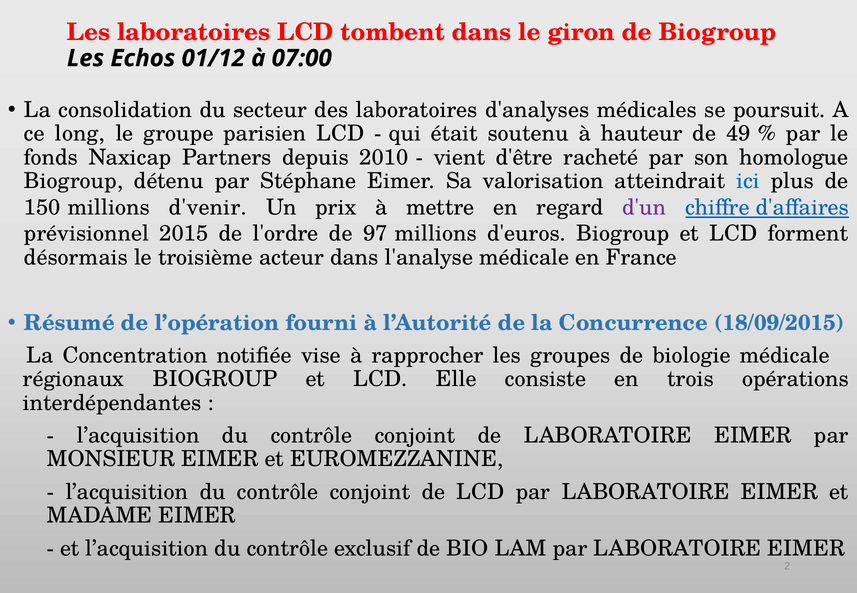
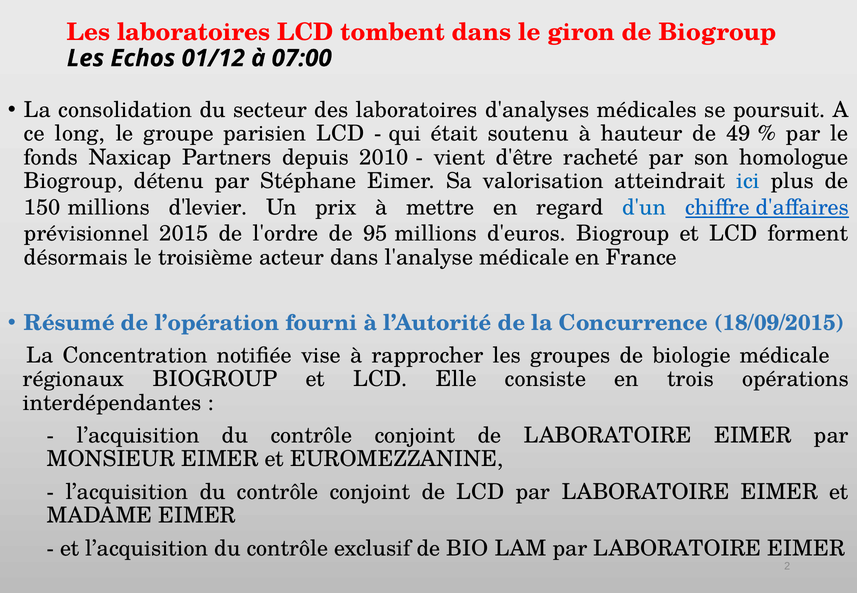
d'venir: d'venir -> d'levier
d'un colour: purple -> blue
97: 97 -> 95
